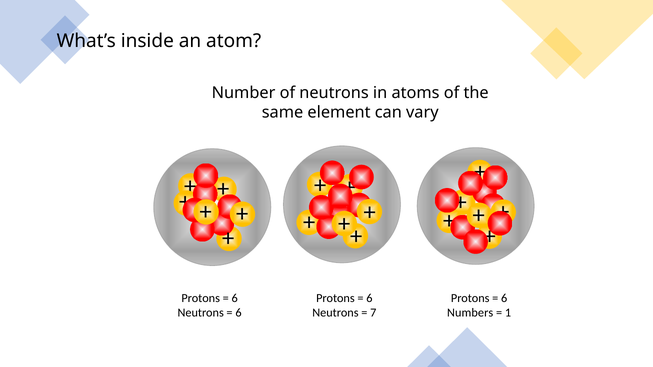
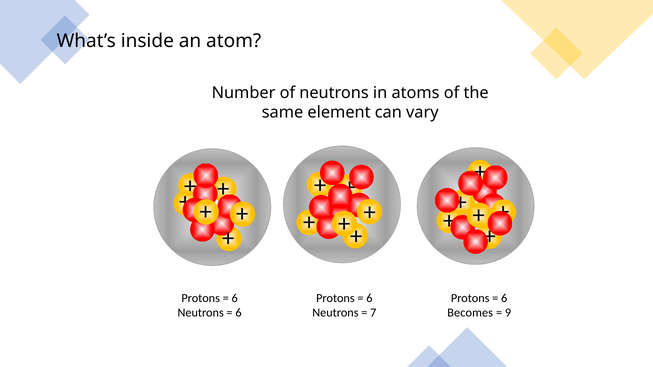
Numbers: Numbers -> Becomes
1: 1 -> 9
